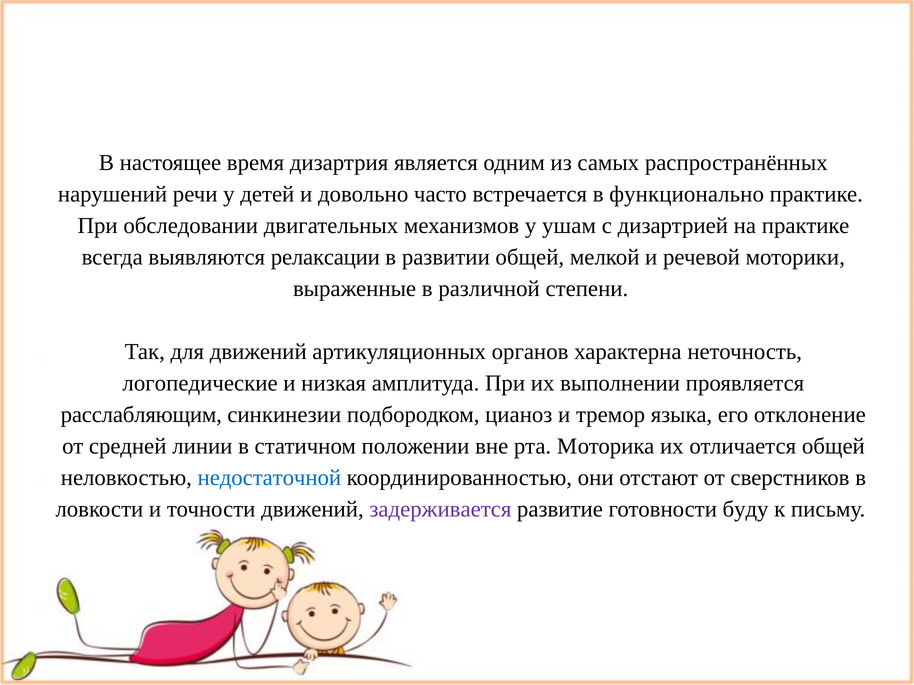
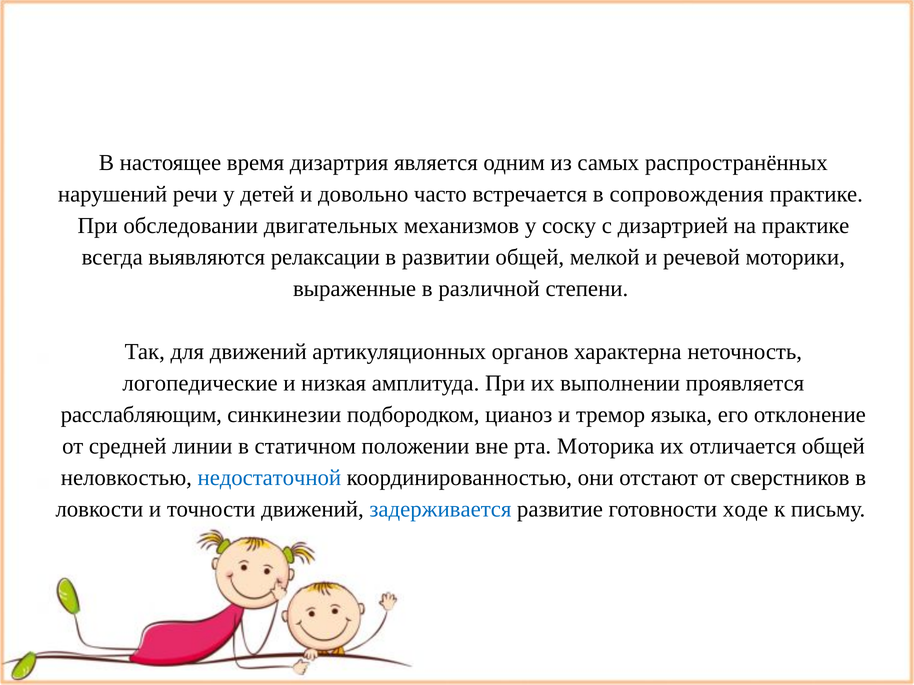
функционально: функционально -> сопровождения
ушам: ушам -> соску
задерживается colour: purple -> blue
буду: буду -> ходе
